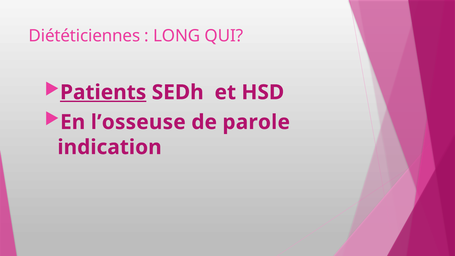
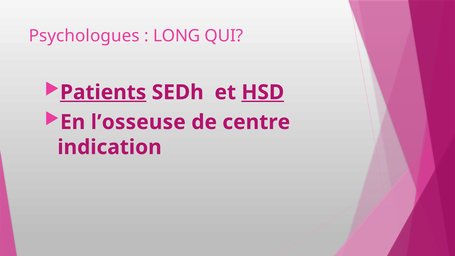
Diététiciennes: Diététiciennes -> Psychologues
HSD underline: none -> present
parole: parole -> centre
